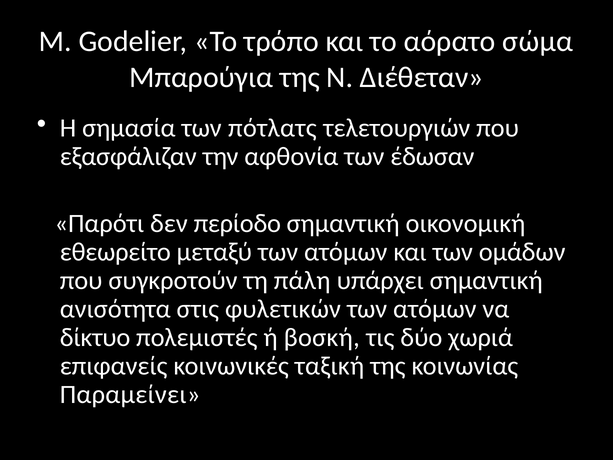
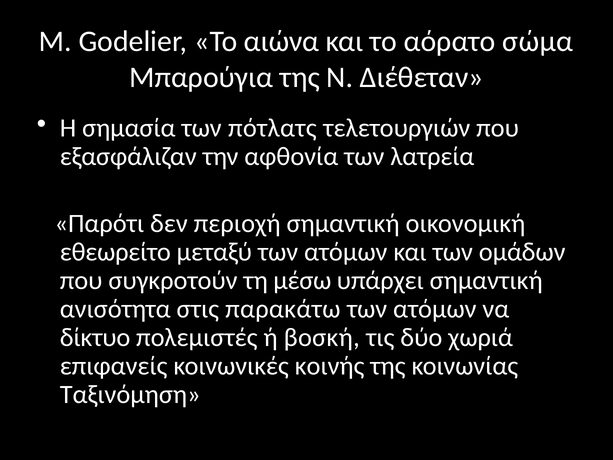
τρόπο: τρόπο -> αιώνα
έδωσαν: έδωσαν -> λατρεία
περίοδο: περίοδο -> περιοχή
πάλη: πάλη -> μέσω
φυλετικών: φυλετικών -> παρακάτω
ταξική: ταξική -> κοινής
Παραμείνει: Παραμείνει -> Ταξινόμηση
